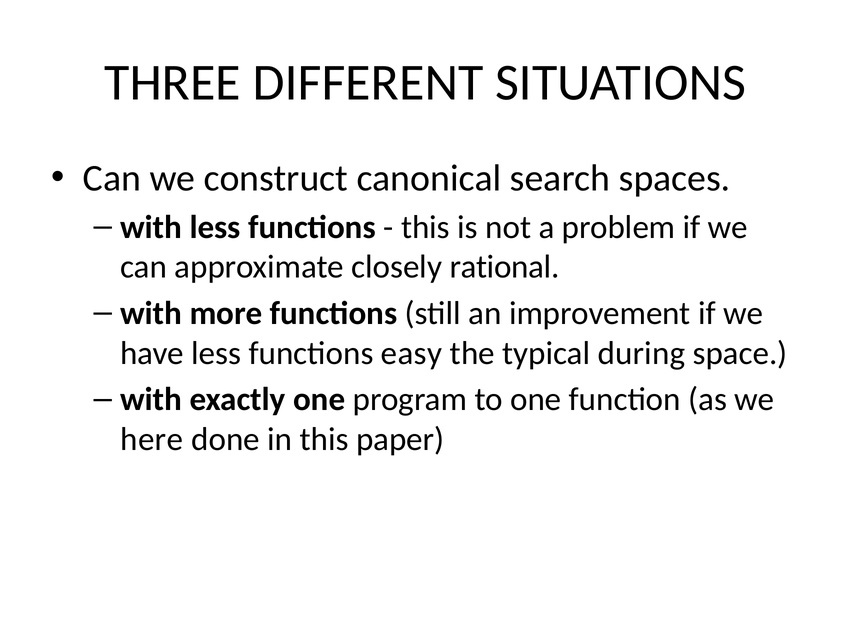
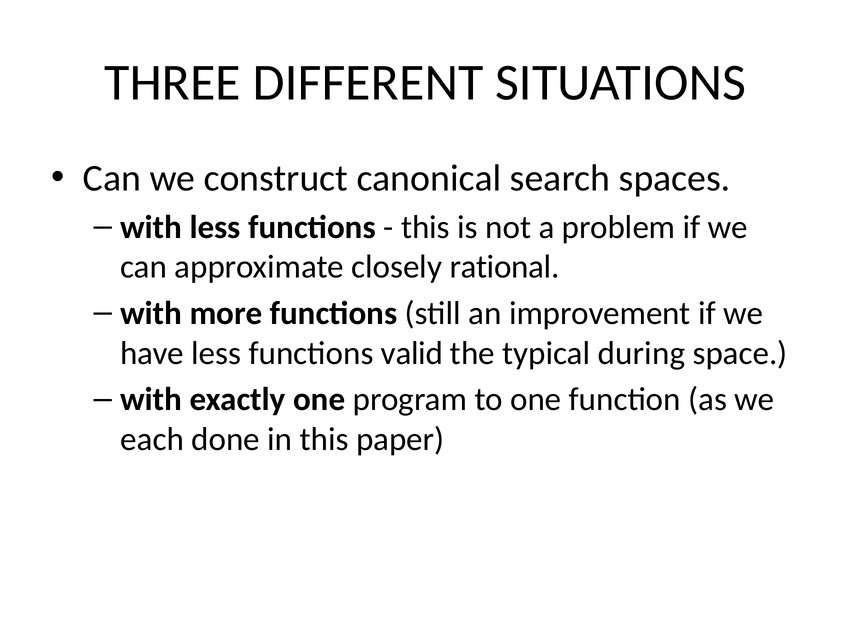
easy: easy -> valid
here: here -> each
